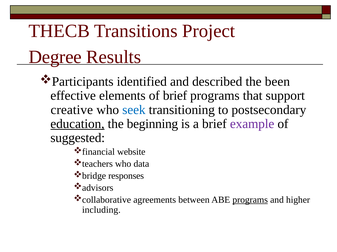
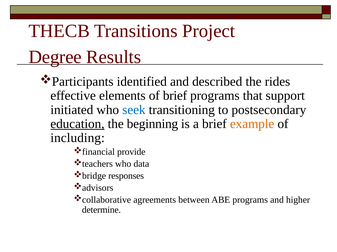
been: been -> rides
creative: creative -> initiated
example colour: purple -> orange
suggested: suggested -> including
website: website -> provide
programs at (250, 200) underline: present -> none
including: including -> determine
